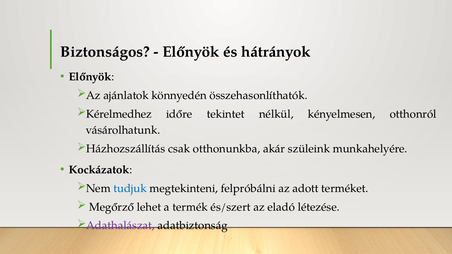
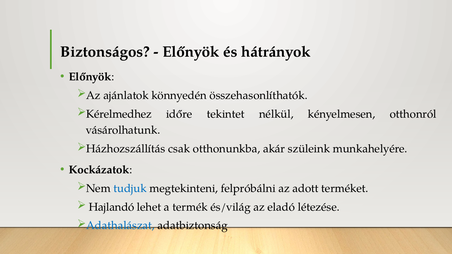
Megőrző: Megőrző -> Hajlandó
és/szert: és/szert -> és/világ
Adathalászat colour: purple -> blue
